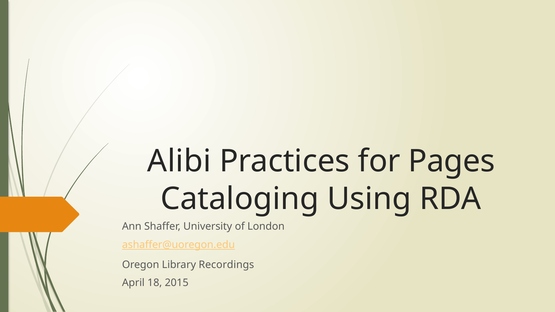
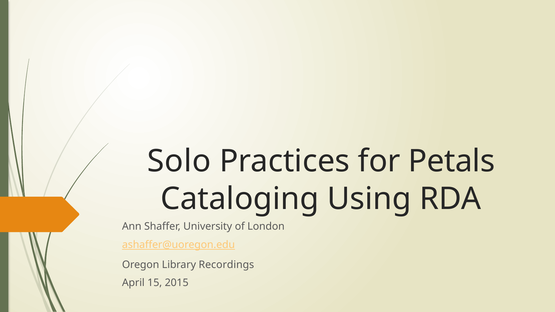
Alibi: Alibi -> Solo
Pages: Pages -> Petals
18: 18 -> 15
